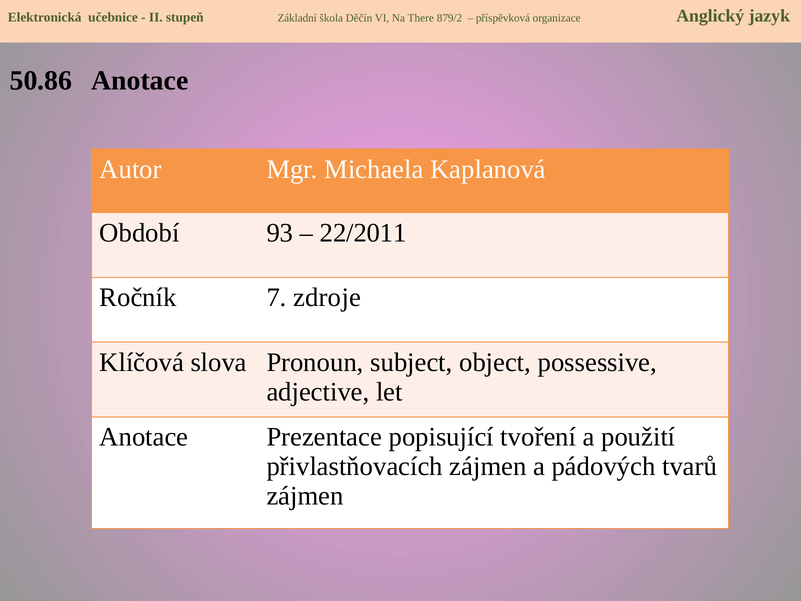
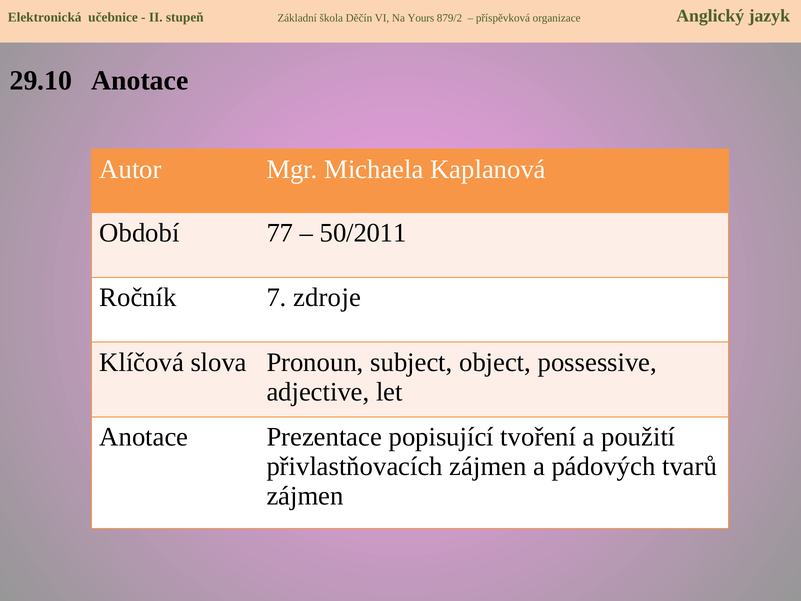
There: There -> Yours
50.86: 50.86 -> 29.10
93: 93 -> 77
22/2011: 22/2011 -> 50/2011
